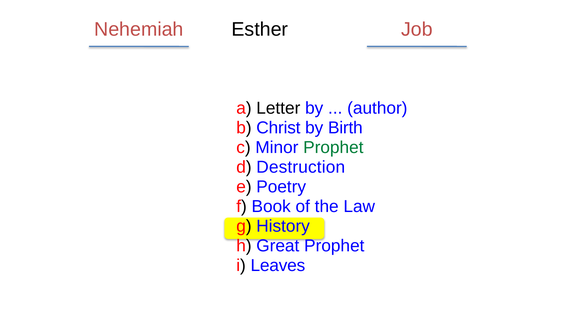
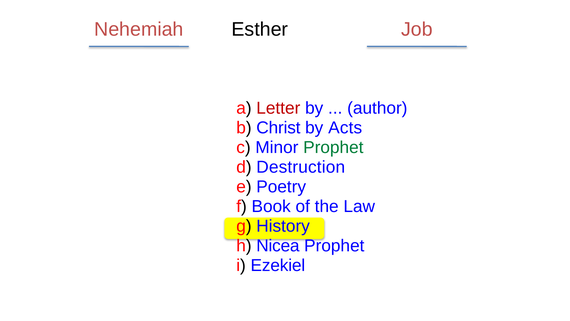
Letter colour: black -> red
Birth: Birth -> Acts
Great: Great -> Nicea
Leaves: Leaves -> Ezekiel
